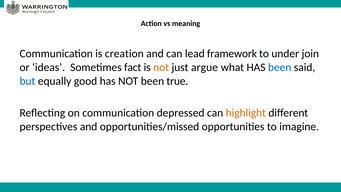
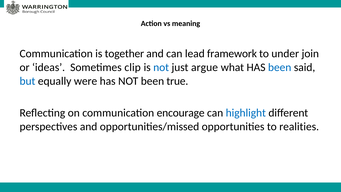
creation: creation -> together
fact: fact -> clip
not at (161, 67) colour: orange -> blue
good: good -> were
depressed: depressed -> encourage
highlight colour: orange -> blue
imagine: imagine -> realities
